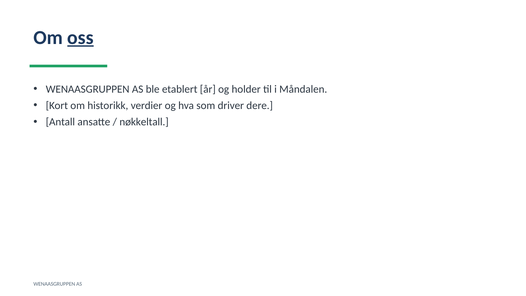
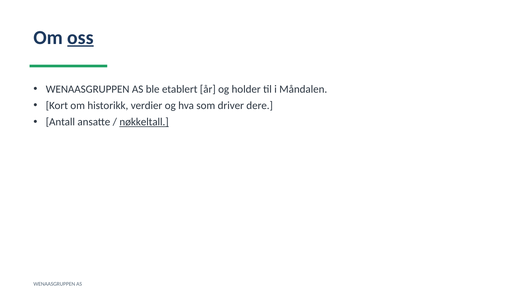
nøkkeltall underline: none -> present
